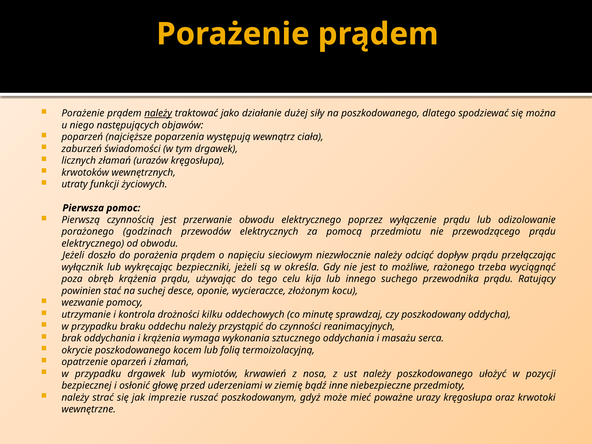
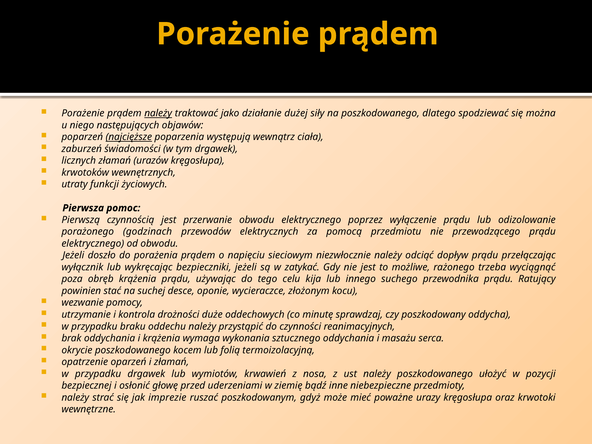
najcięższe underline: none -> present
określa: określa -> zatykać
kilku: kilku -> duże
